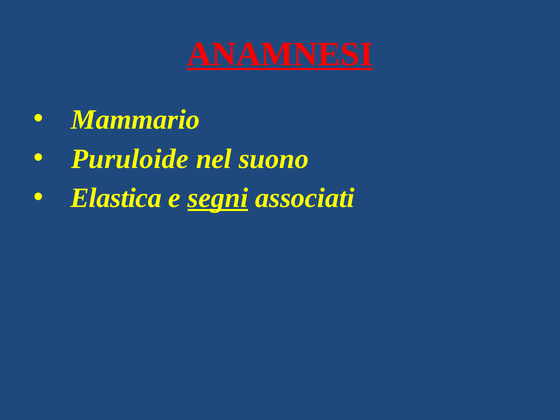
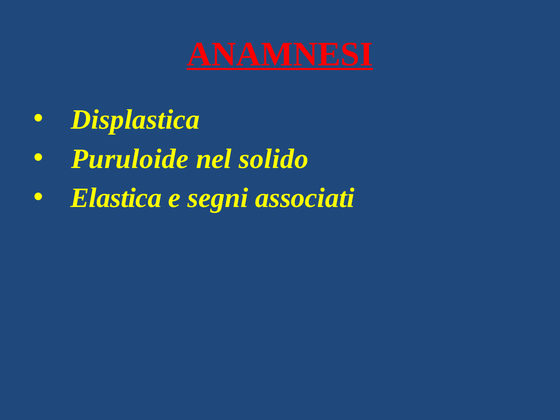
Mammario: Mammario -> Displastica
suono: suono -> solido
segni underline: present -> none
